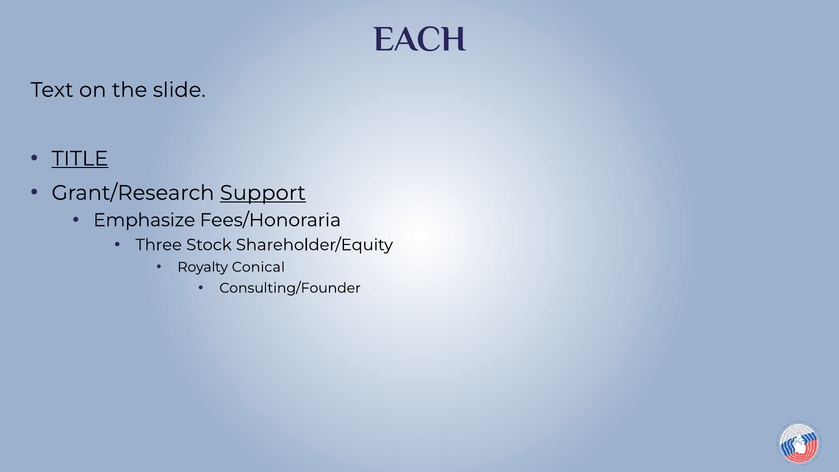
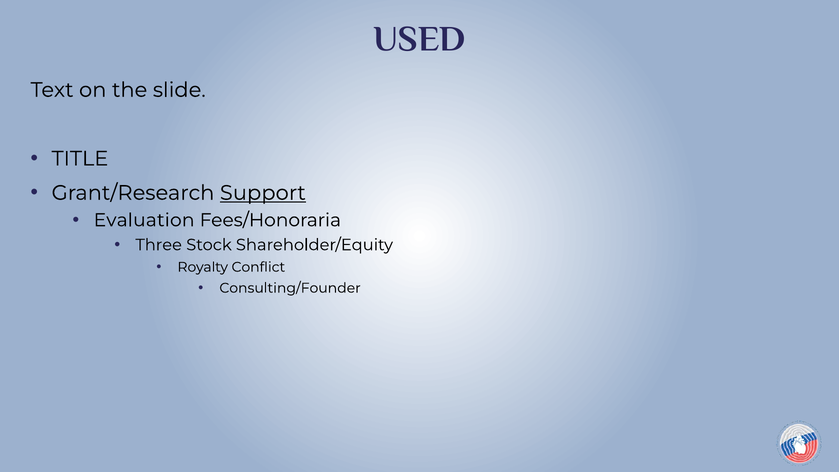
EACH: EACH -> USED
TITLE underline: present -> none
Emphasize: Emphasize -> Evaluation
Conical: Conical -> Conflict
